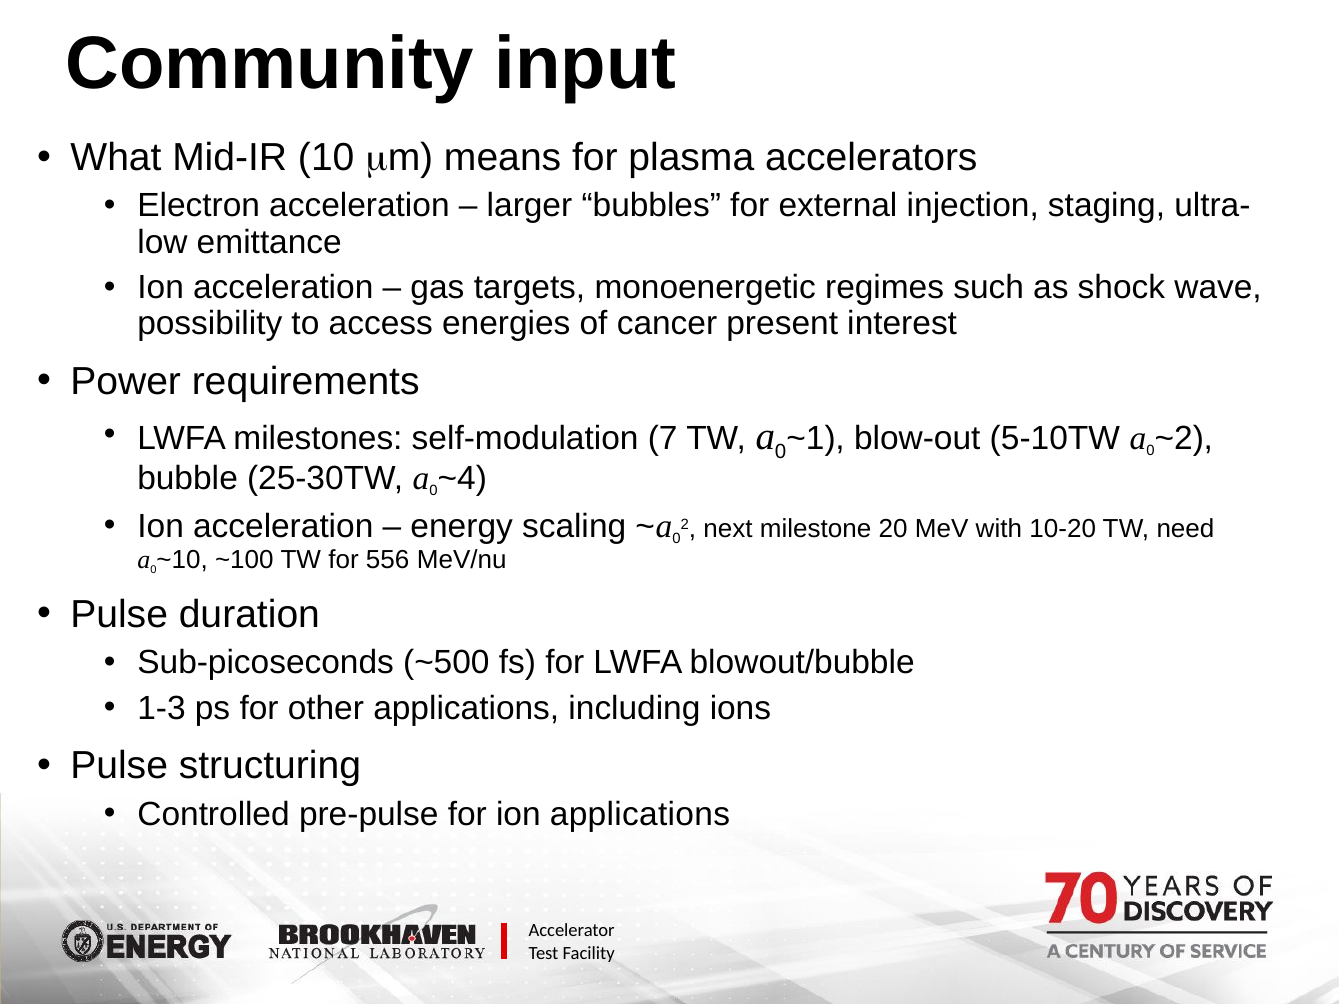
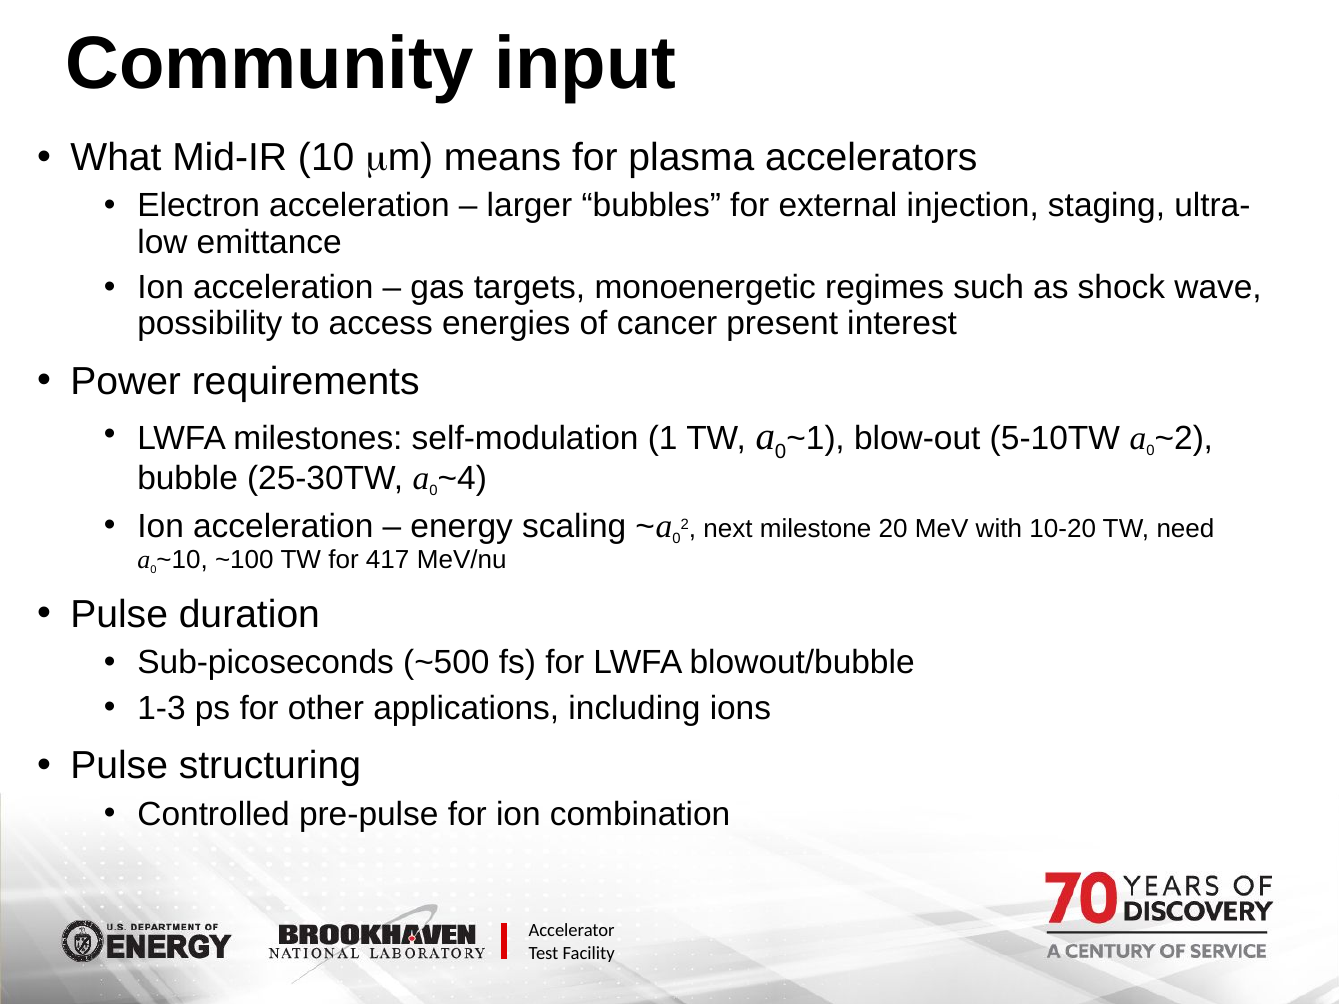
7: 7 -> 1
556: 556 -> 417
ion applications: applications -> combination
